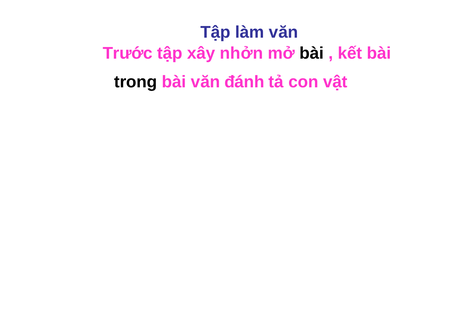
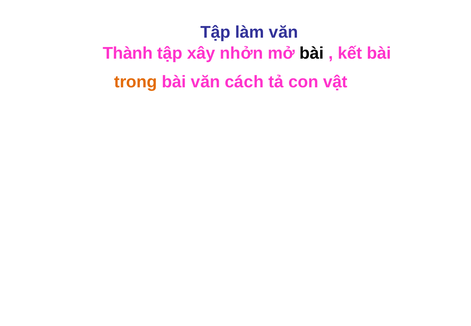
Trước: Trước -> Thành
trong colour: black -> orange
đánh: đánh -> cách
